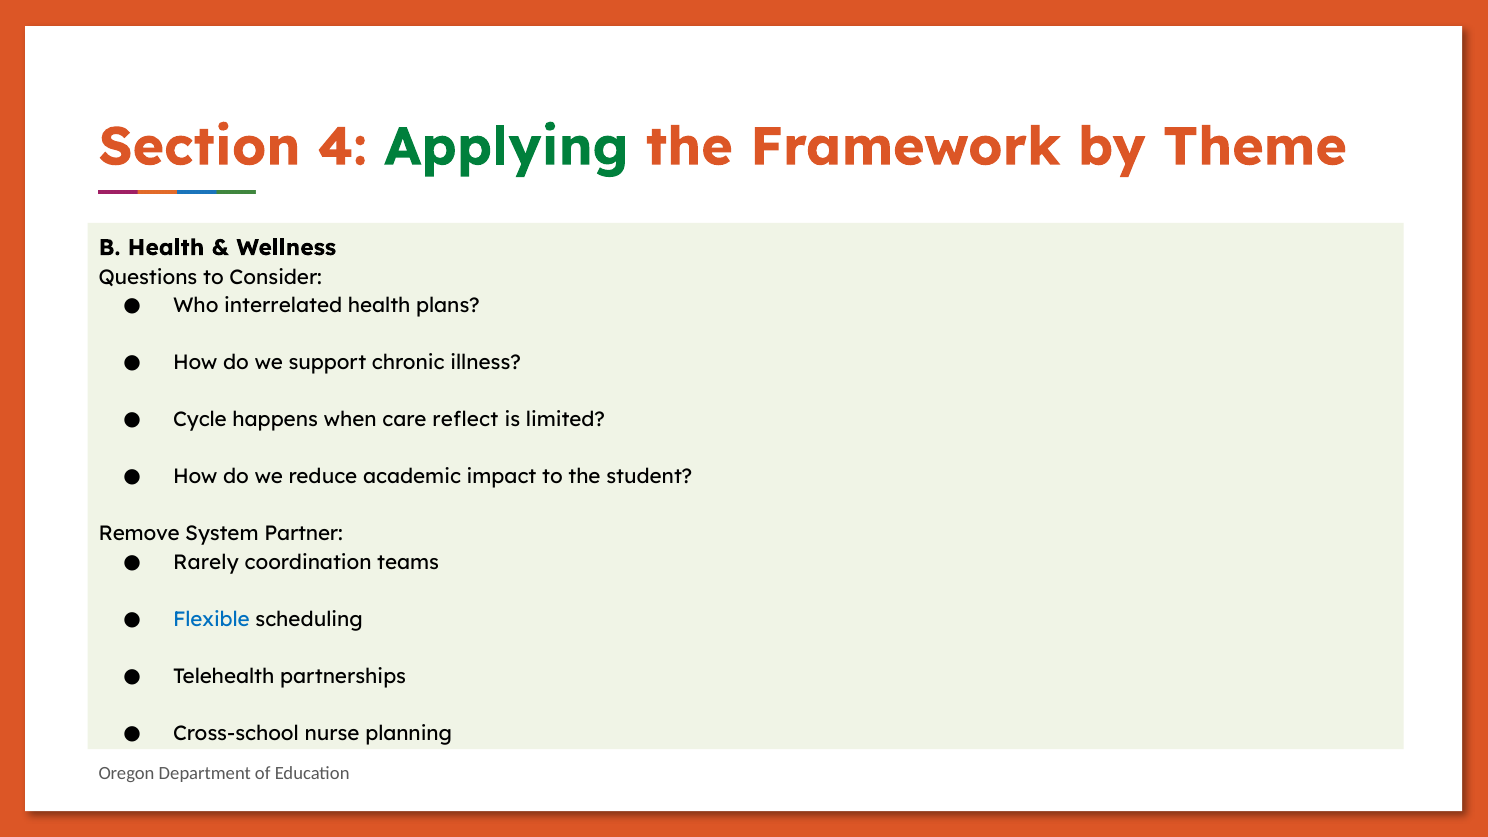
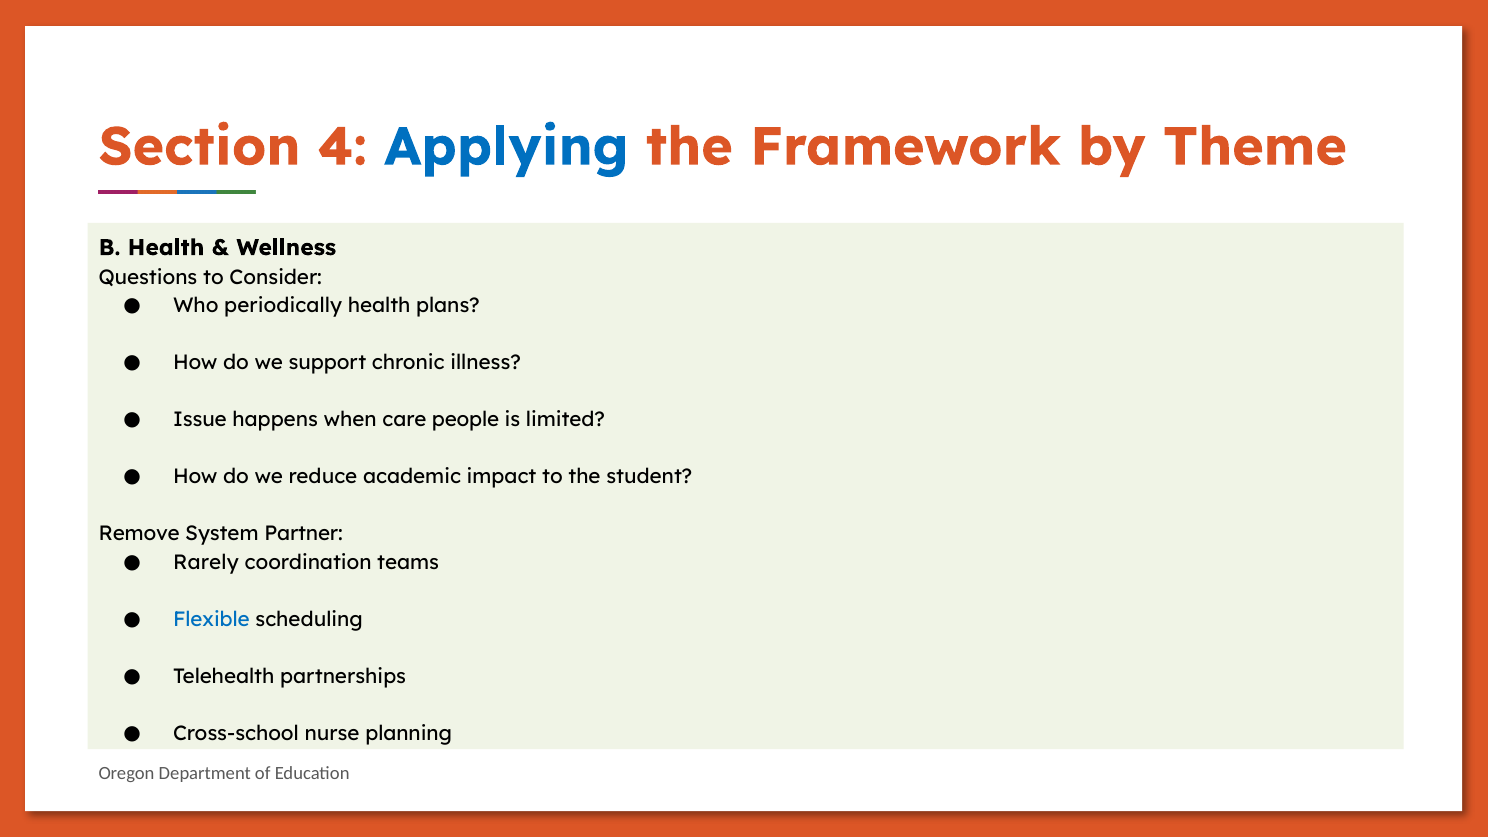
Applying colour: green -> blue
interrelated: interrelated -> periodically
Cycle: Cycle -> Issue
reflect: reflect -> people
